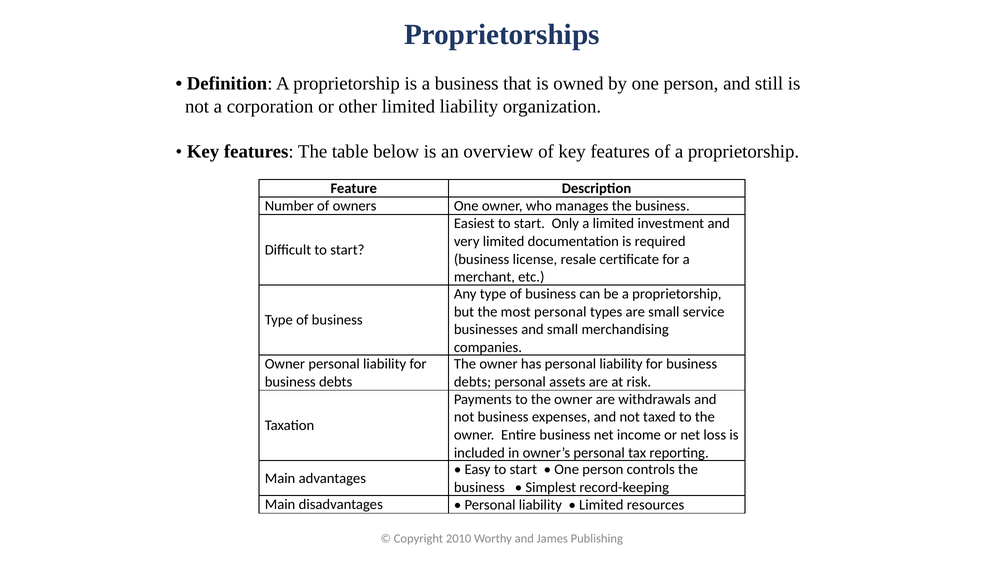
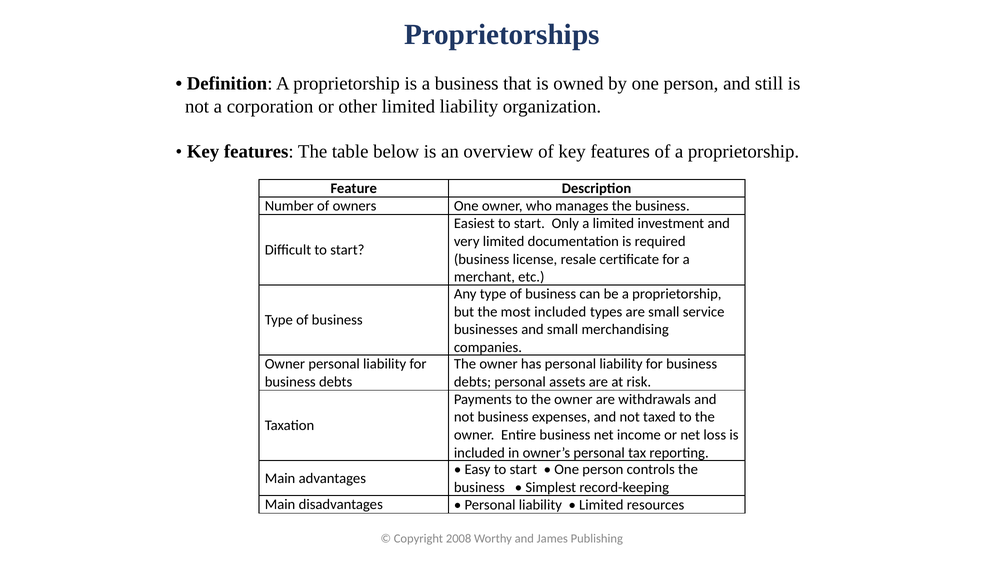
most personal: personal -> included
2010: 2010 -> 2008
